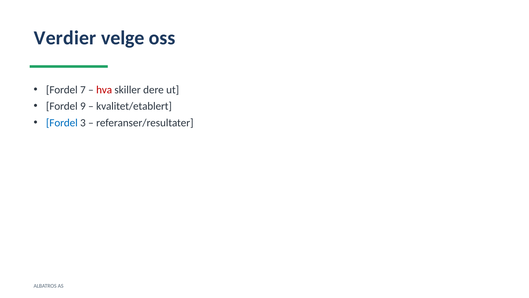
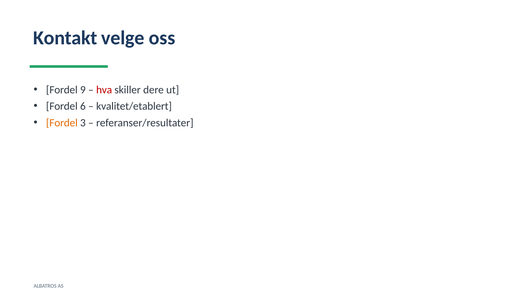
Verdier: Verdier -> Kontakt
7: 7 -> 9
9: 9 -> 6
Fordel at (62, 123) colour: blue -> orange
